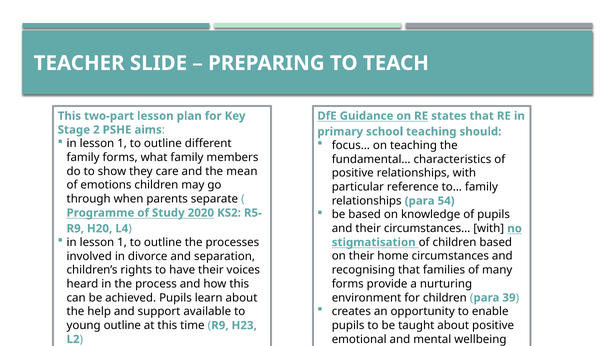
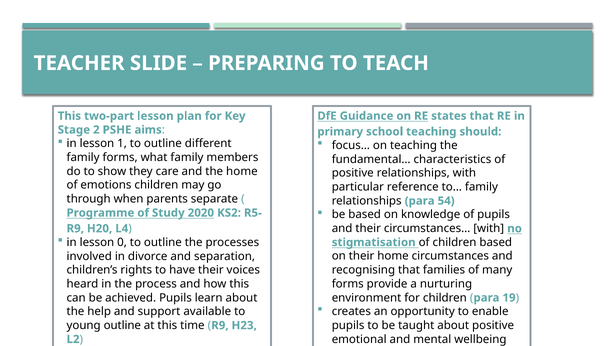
the mean: mean -> home
1 at (122, 242): 1 -> 0
39: 39 -> 19
